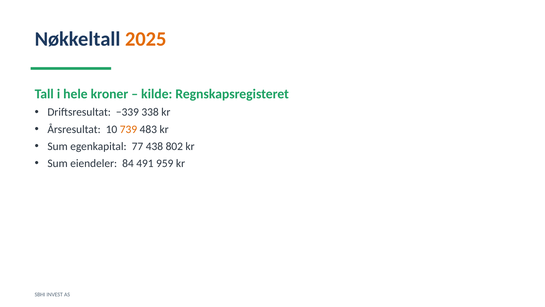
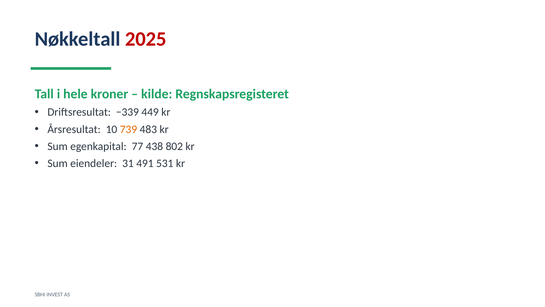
2025 colour: orange -> red
338: 338 -> 449
84: 84 -> 31
959: 959 -> 531
